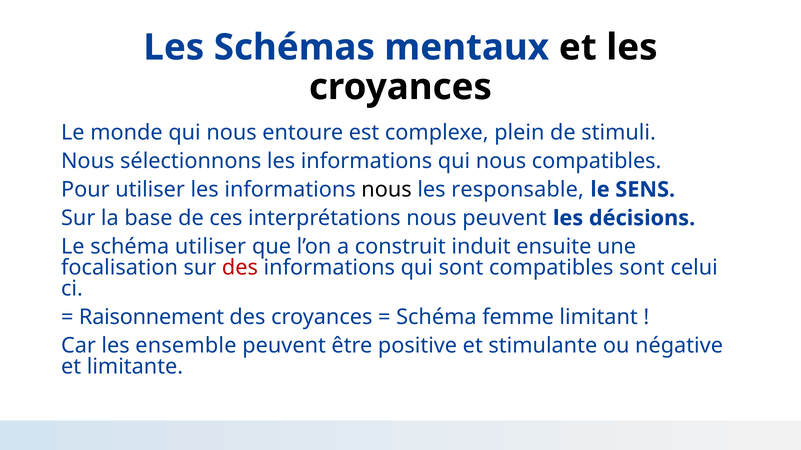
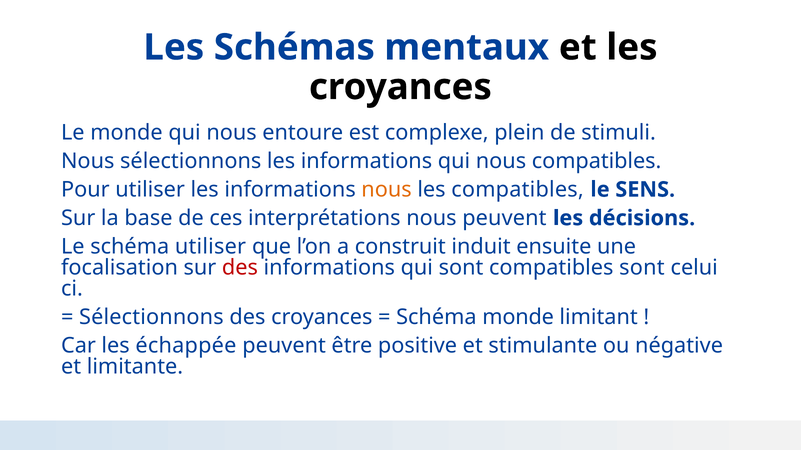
nous at (387, 190) colour: black -> orange
les responsable: responsable -> compatibles
Raisonnement at (152, 318): Raisonnement -> Sélectionnons
Schéma femme: femme -> monde
ensemble: ensemble -> échappée
